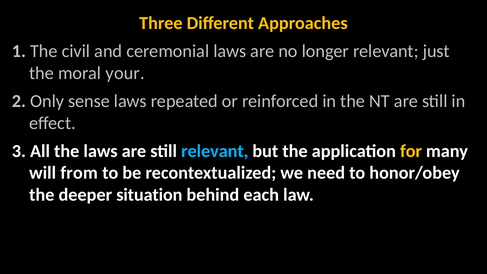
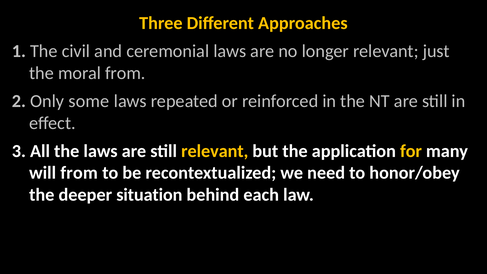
moral your: your -> from
sense: sense -> some
relevant at (215, 151) colour: light blue -> yellow
